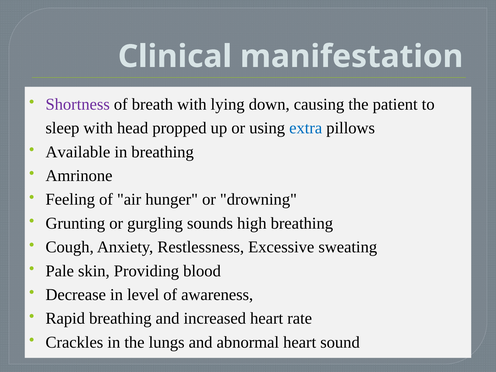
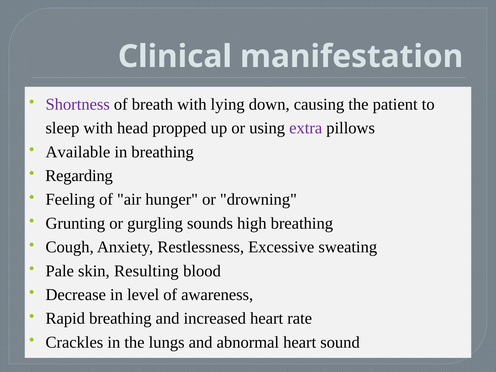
extra colour: blue -> purple
Amrinone: Amrinone -> Regarding
Providing: Providing -> Resulting
